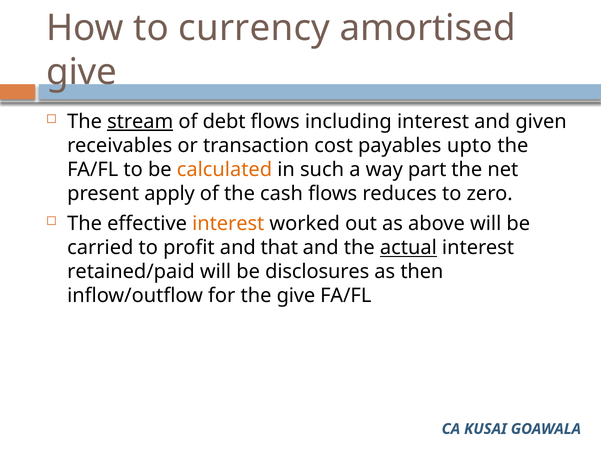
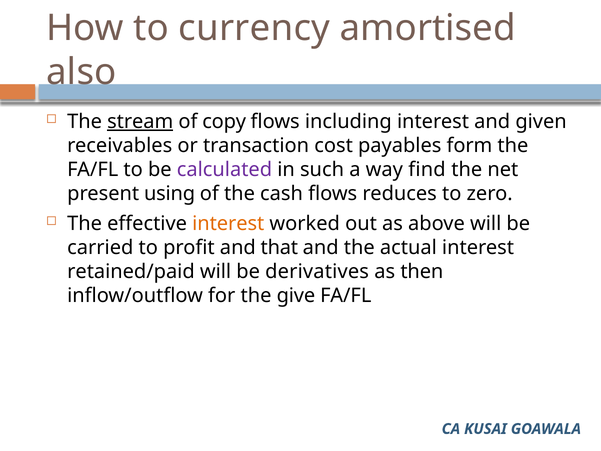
give at (82, 72): give -> also
debt: debt -> copy
upto: upto -> form
calculated colour: orange -> purple
part: part -> find
apply: apply -> using
actual underline: present -> none
disclosures: disclosures -> derivatives
